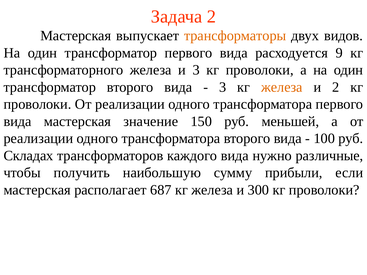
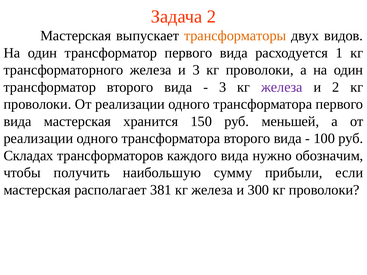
9: 9 -> 1
железа at (282, 87) colour: orange -> purple
значение: значение -> хранится
различные: различные -> обозначим
687: 687 -> 381
